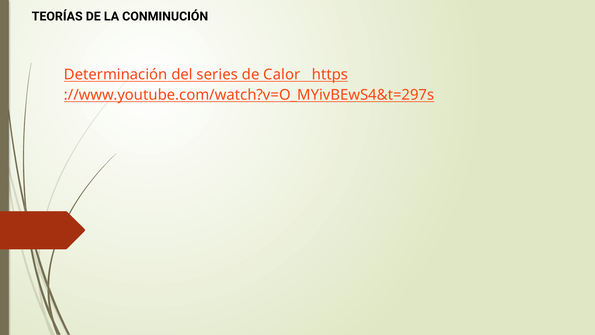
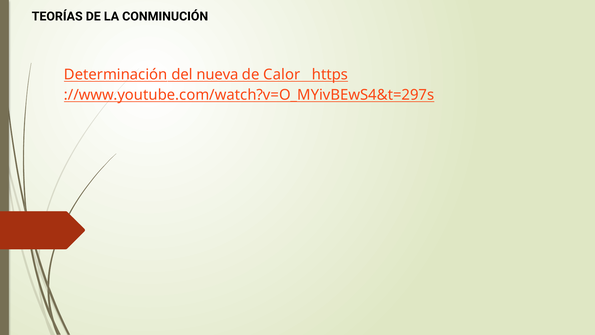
series: series -> nueva
